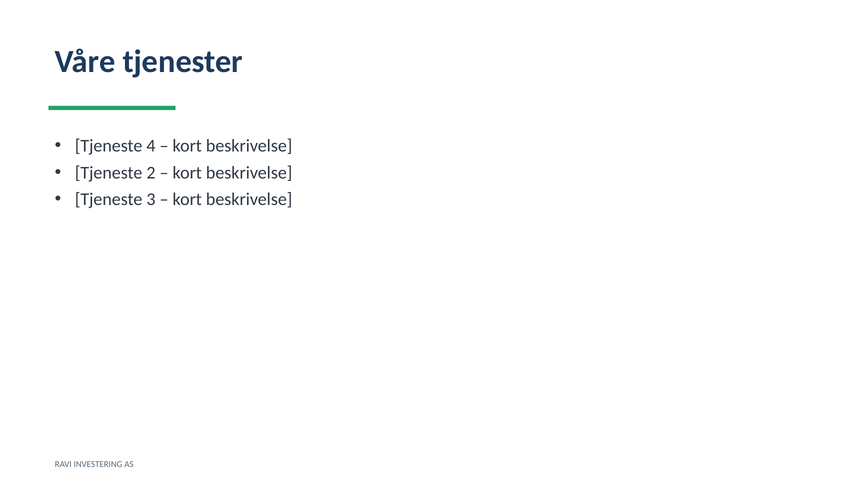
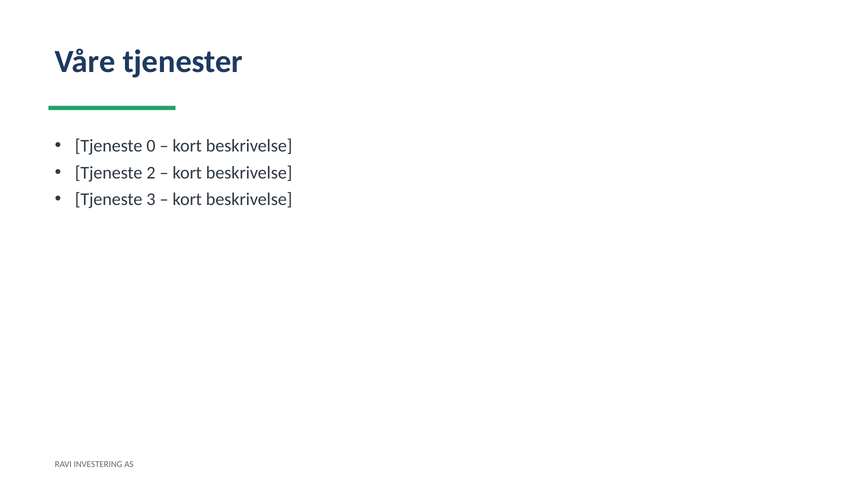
4: 4 -> 0
